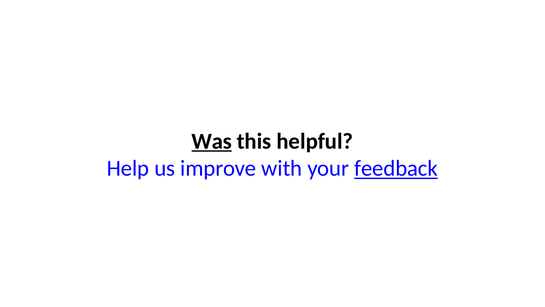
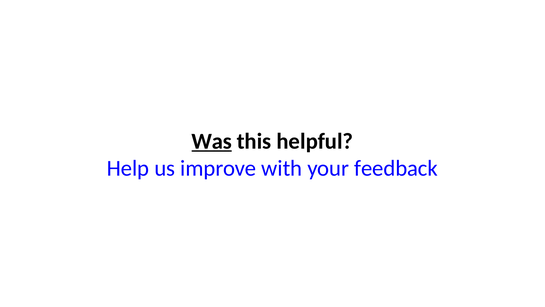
feedback underline: present -> none
